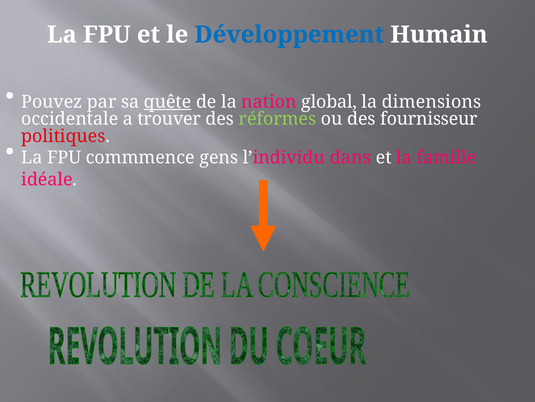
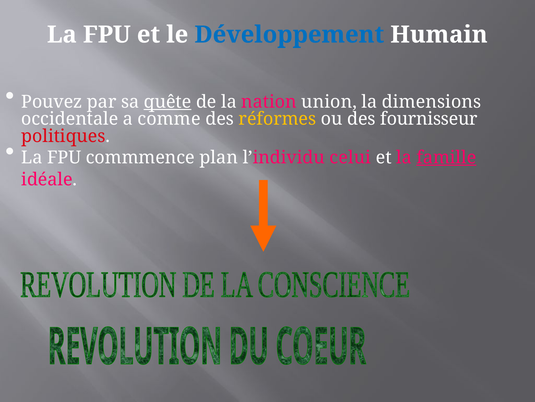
global: global -> union
trouver: trouver -> comme
réformes colour: light green -> yellow
gens: gens -> plan
dans: dans -> celui
famille underline: none -> present
